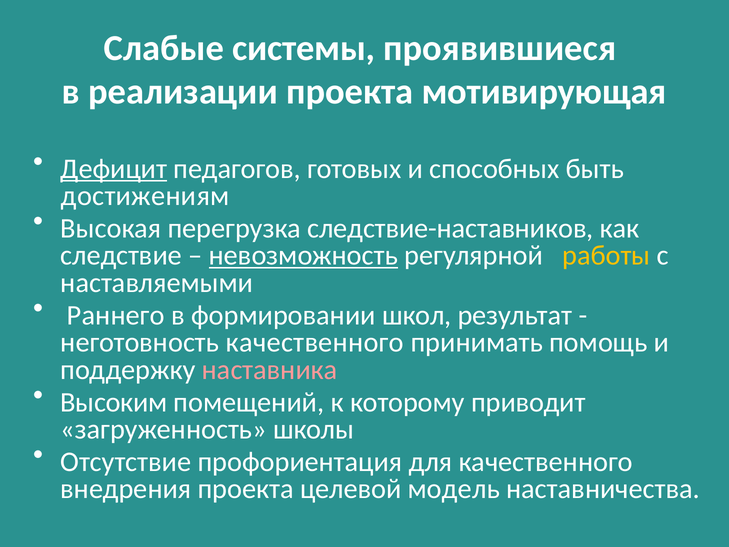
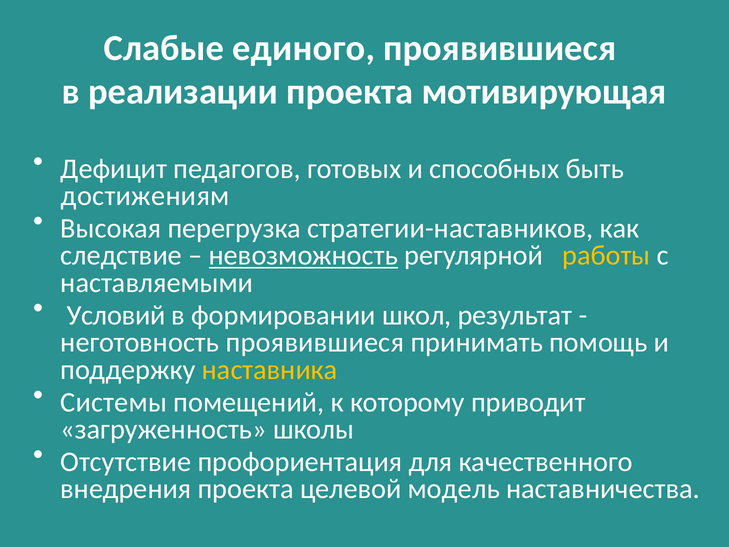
системы: системы -> единого
Дефицит underline: present -> none
следствие-наставников: следствие-наставников -> стратегии-наставников
Раннего: Раннего -> Условий
неготовность качественного: качественного -> проявившиеся
наставника colour: pink -> yellow
Высоким: Высоким -> Системы
